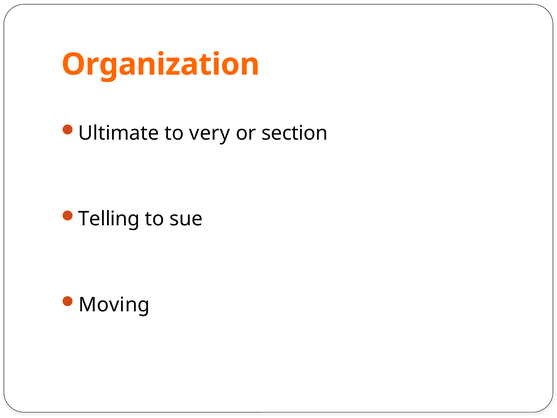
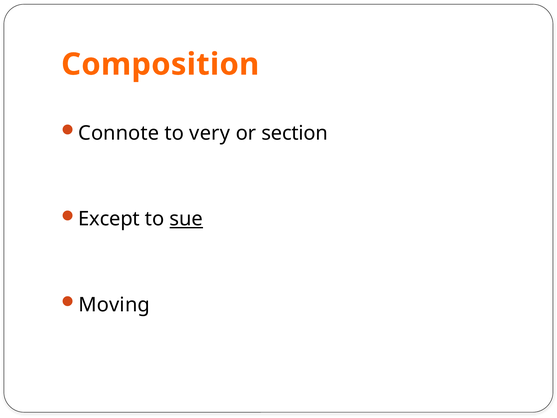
Organization: Organization -> Composition
Ultimate: Ultimate -> Connote
Telling: Telling -> Except
sue underline: none -> present
